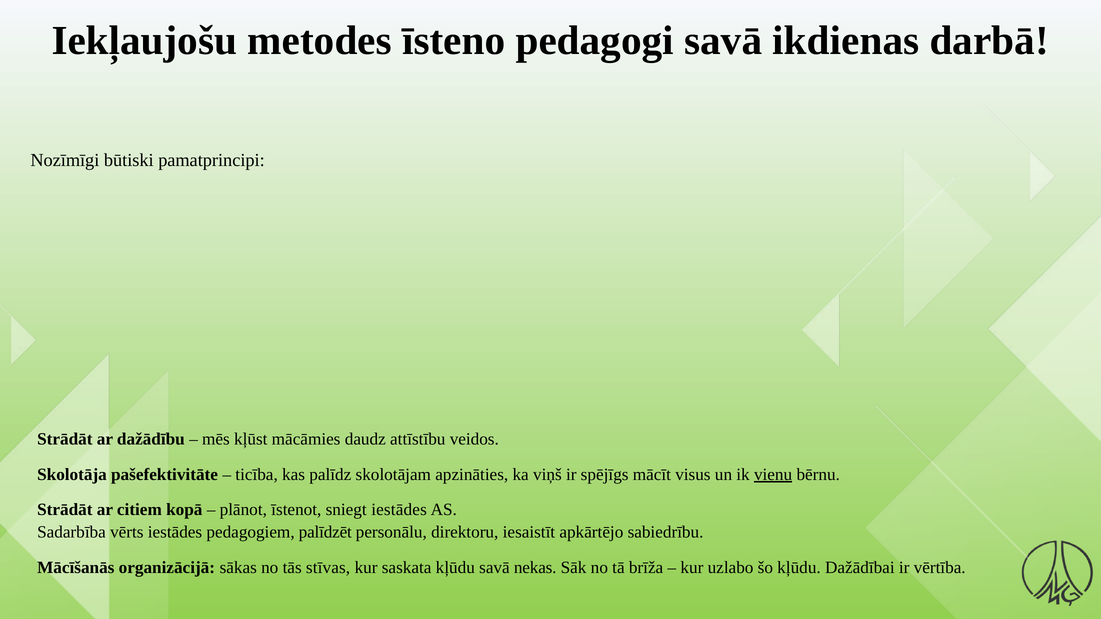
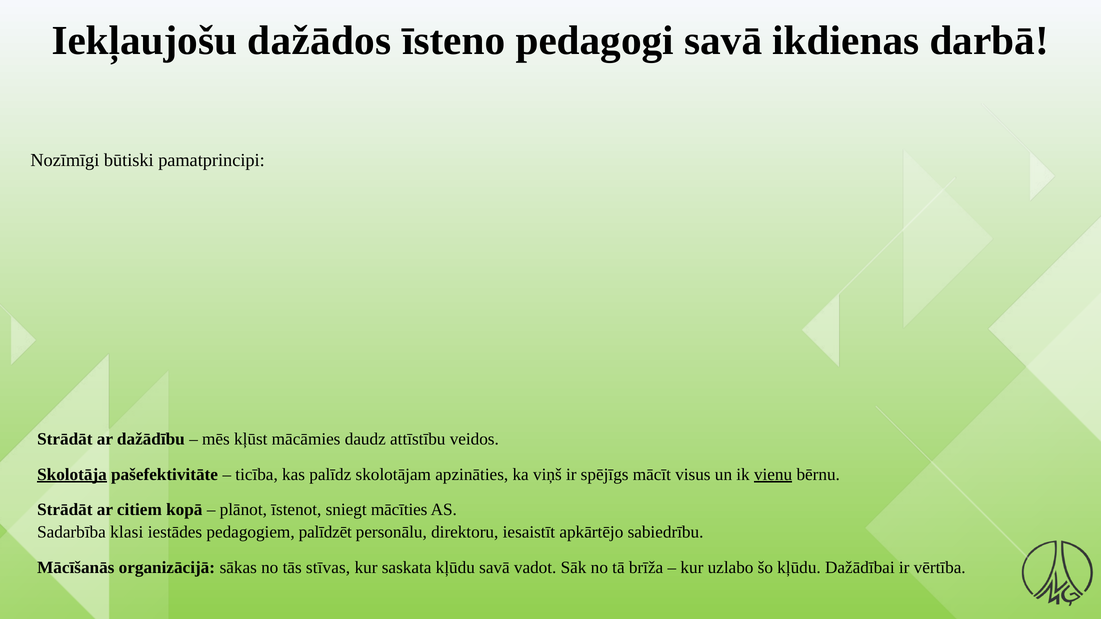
metodes: metodes -> dažādos
Skolotāja underline: none -> present
sniegt iestādes: iestādes -> mācīties
vērts: vērts -> klasi
nekas: nekas -> vadot
